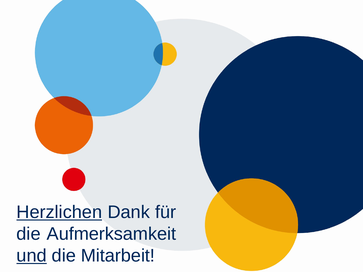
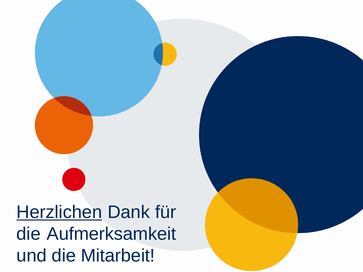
und underline: present -> none
